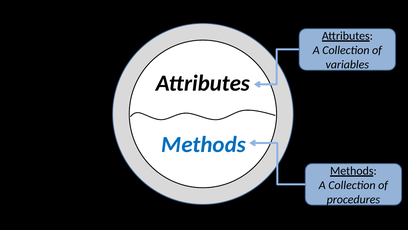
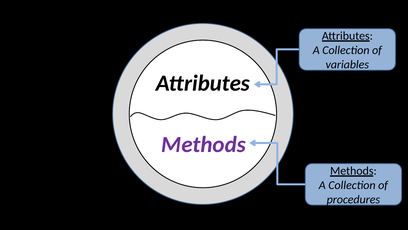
Methods at (204, 144) colour: blue -> purple
